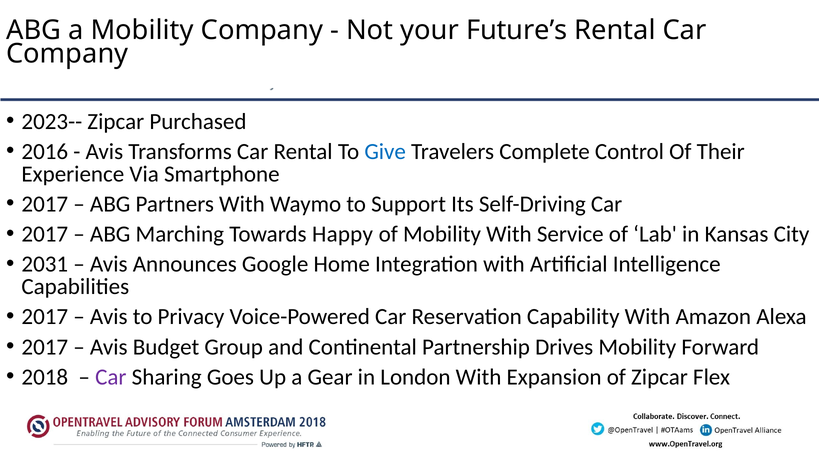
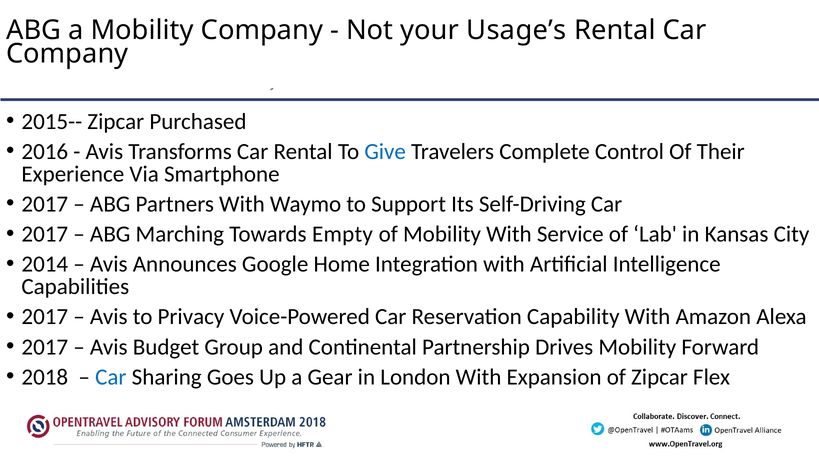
Future’s: Future’s -> Usage’s
2023--: 2023-- -> 2015--
Happy: Happy -> Empty
2031: 2031 -> 2014
Car at (111, 377) colour: purple -> blue
